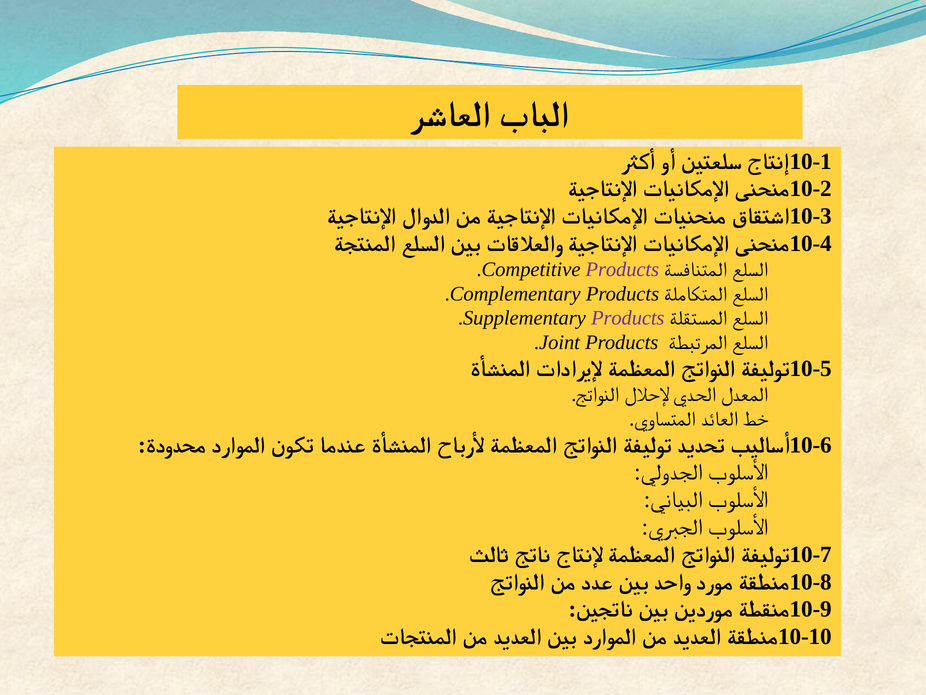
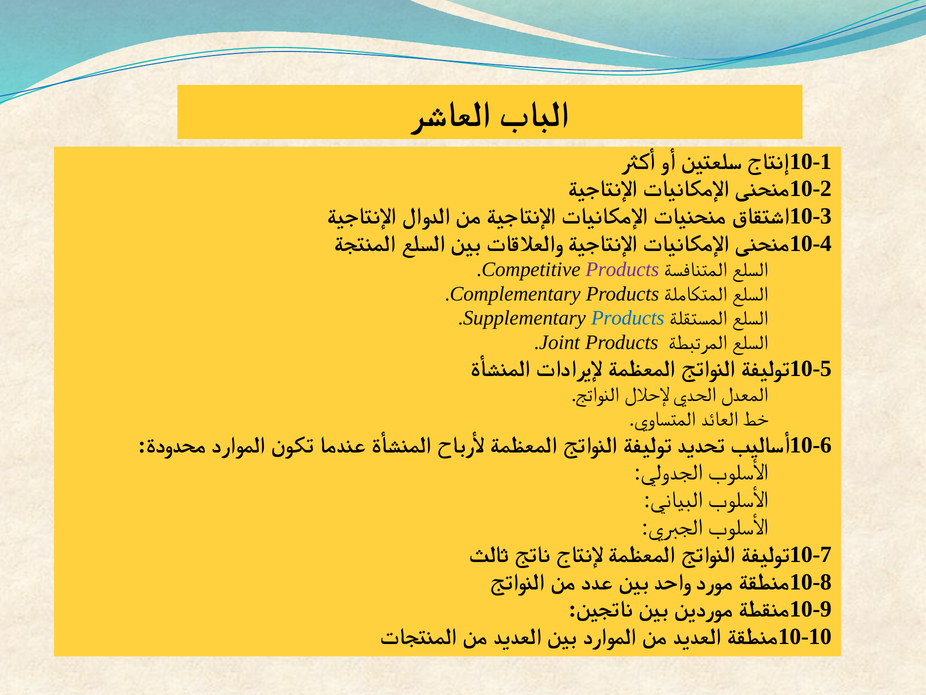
Products at (628, 318) colour: purple -> blue
